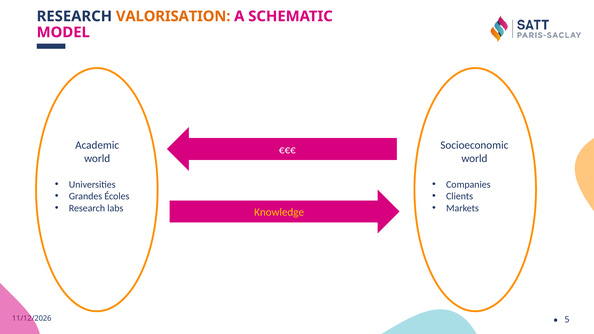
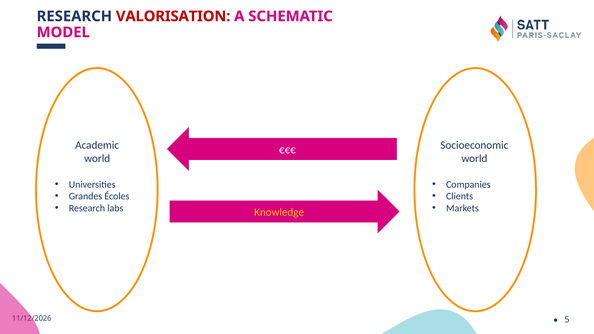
VALORISATION colour: orange -> red
